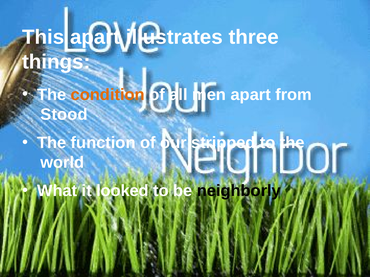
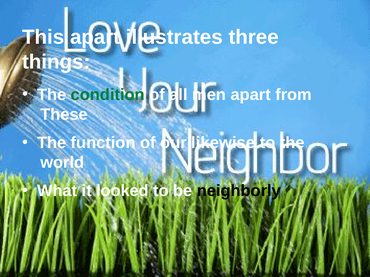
condition colour: orange -> green
Stood: Stood -> These
stripped: stripped -> likewise
